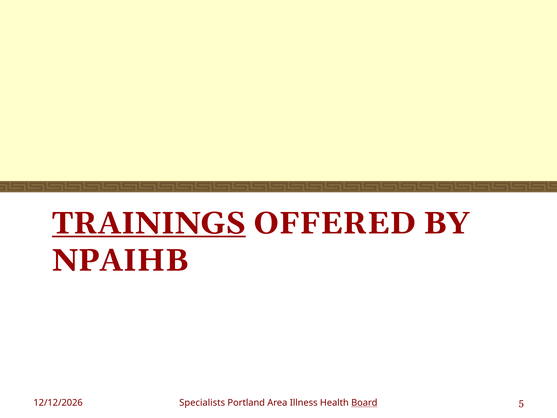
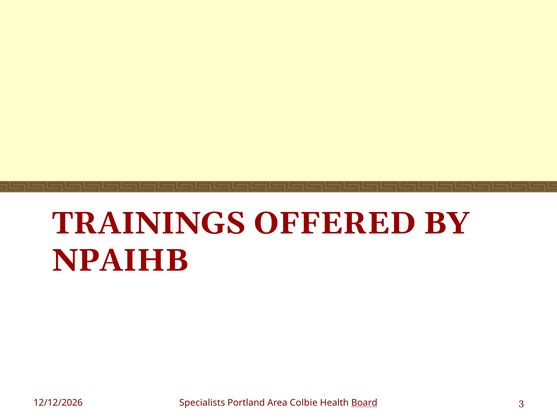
TRAININGS underline: present -> none
Illness: Illness -> Colbie
5: 5 -> 3
